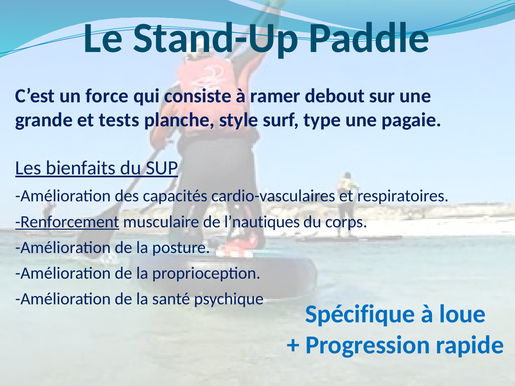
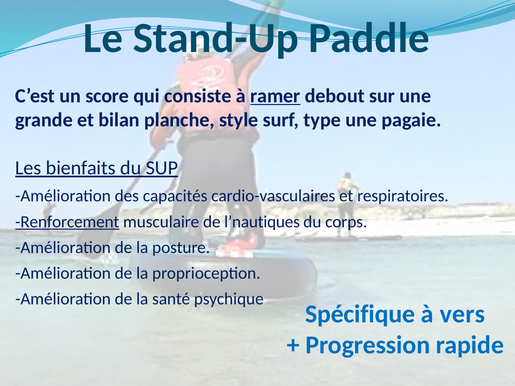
force: force -> score
ramer underline: none -> present
tests: tests -> bilan
loue: loue -> vers
